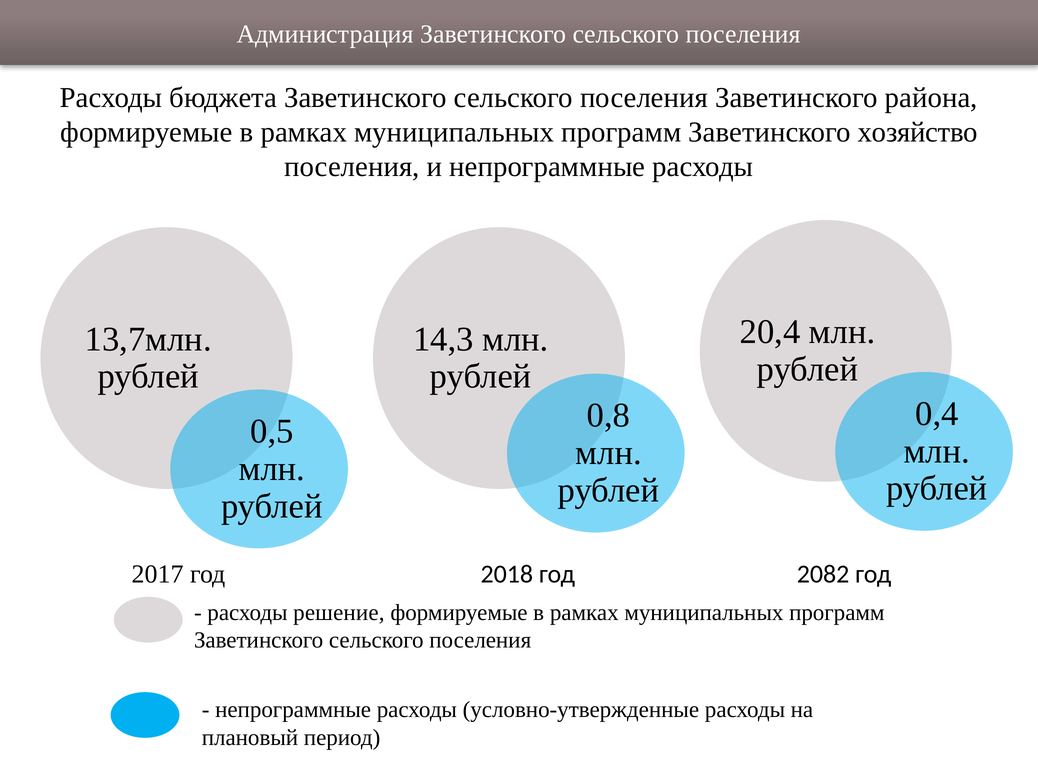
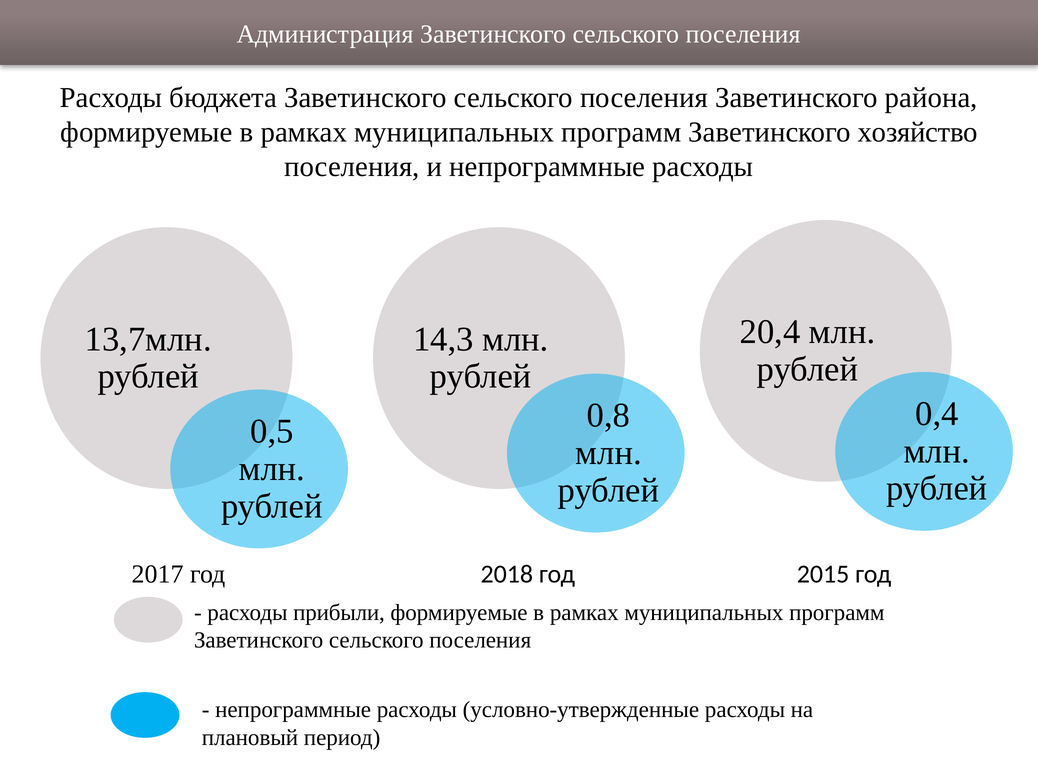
2082: 2082 -> 2015
решение: решение -> прибыли
